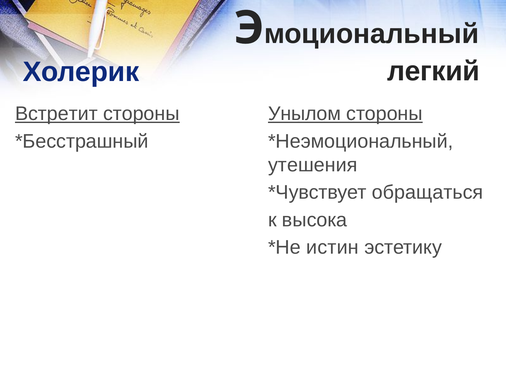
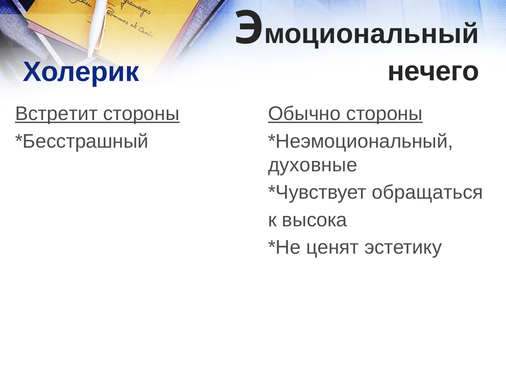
легкий: легкий -> нечего
Унылом: Унылом -> Обычно
утешения: утешения -> духовные
истин: истин -> ценят
